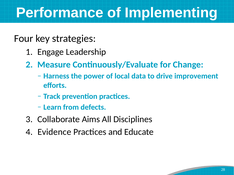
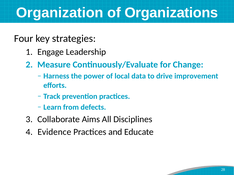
Performance: Performance -> Organization
Implementing: Implementing -> Organizations
